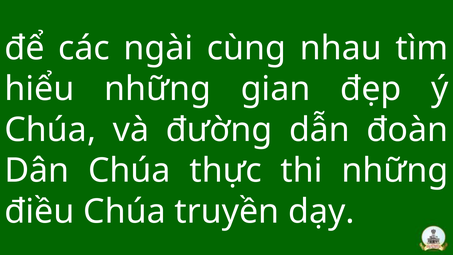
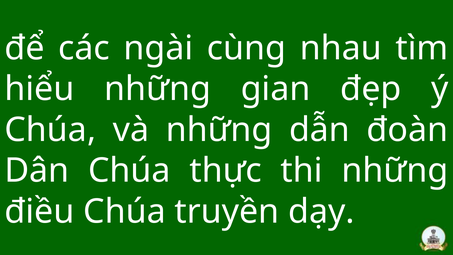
và đường: đường -> những
